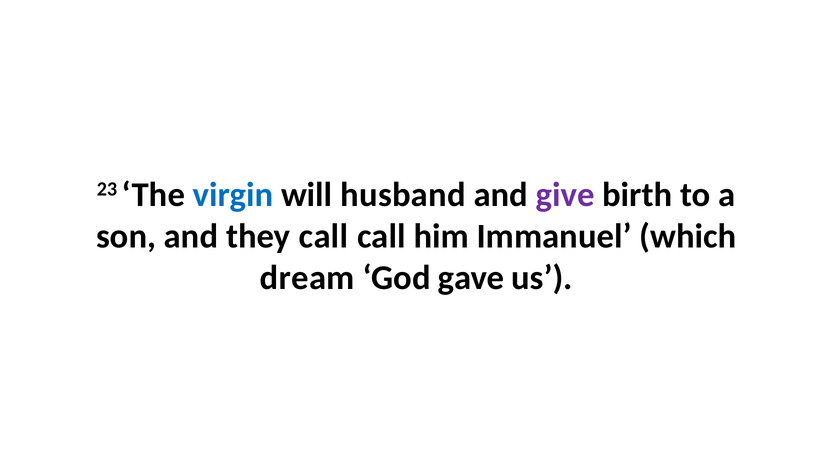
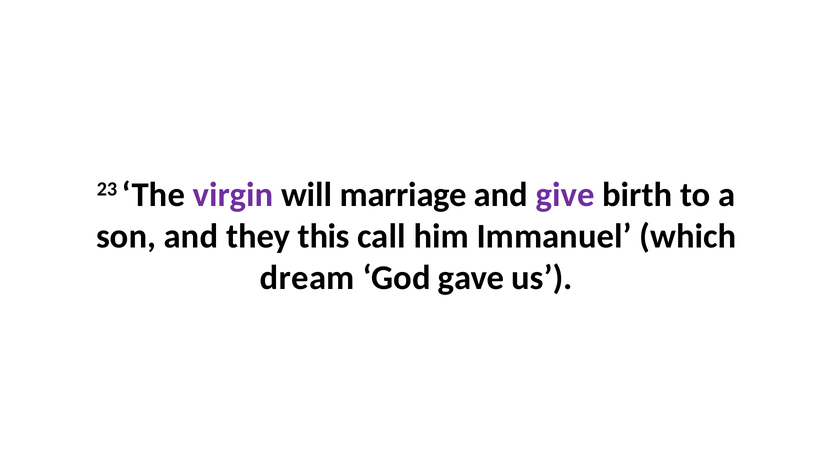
virgin colour: blue -> purple
husband: husband -> marriage
they call: call -> this
